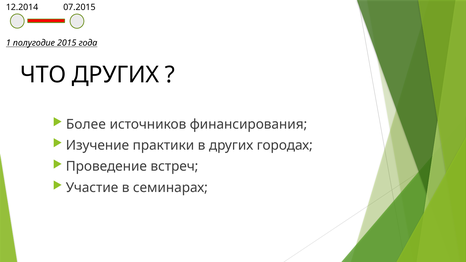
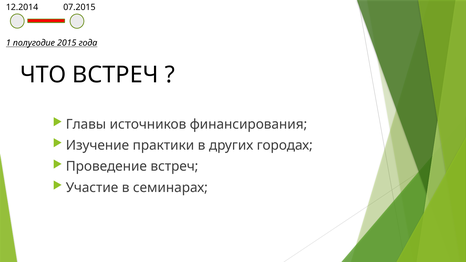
ЧТО ДРУГИХ: ДРУГИХ -> ВСТРЕЧ
Более: Более -> Главы
